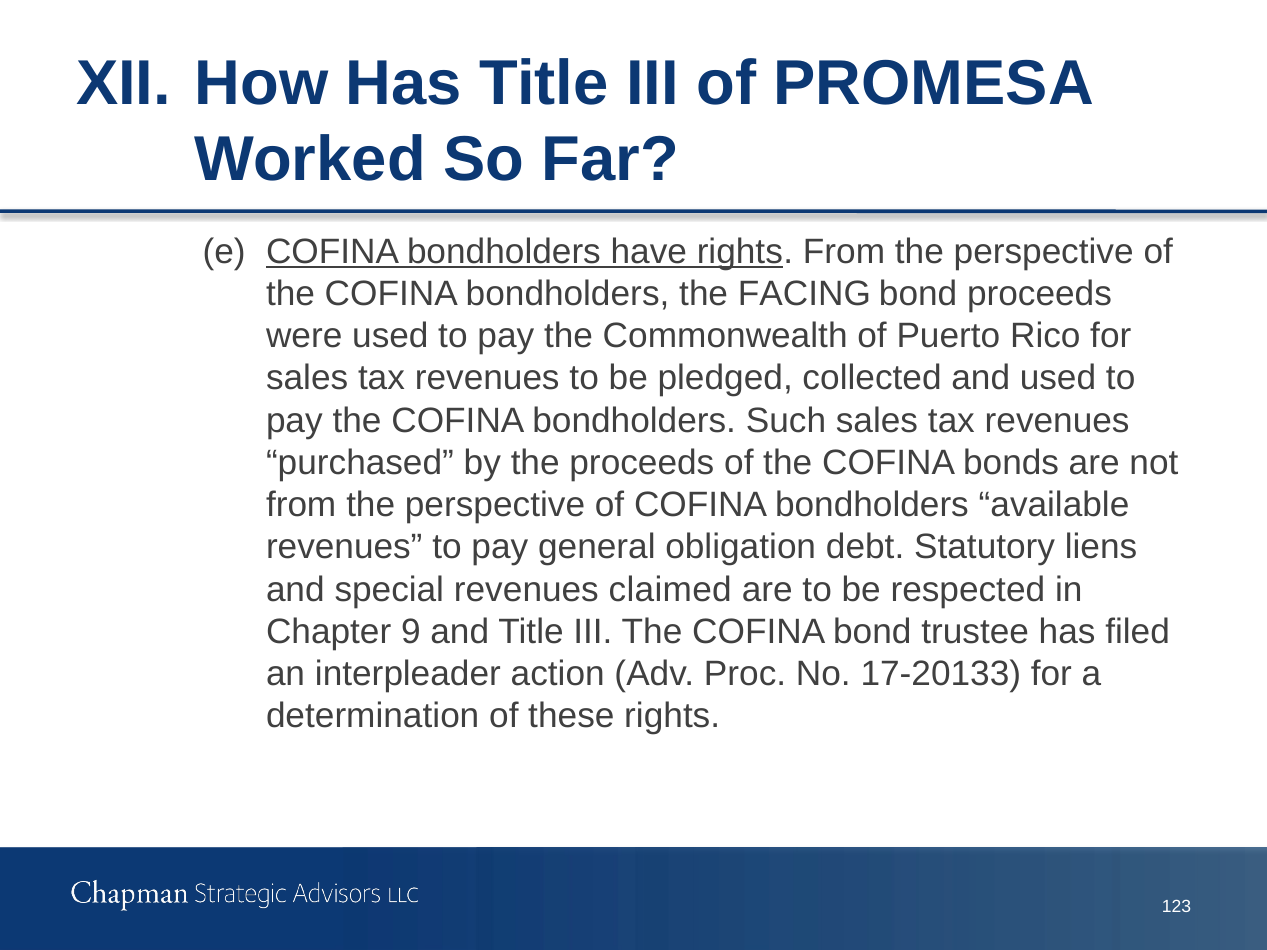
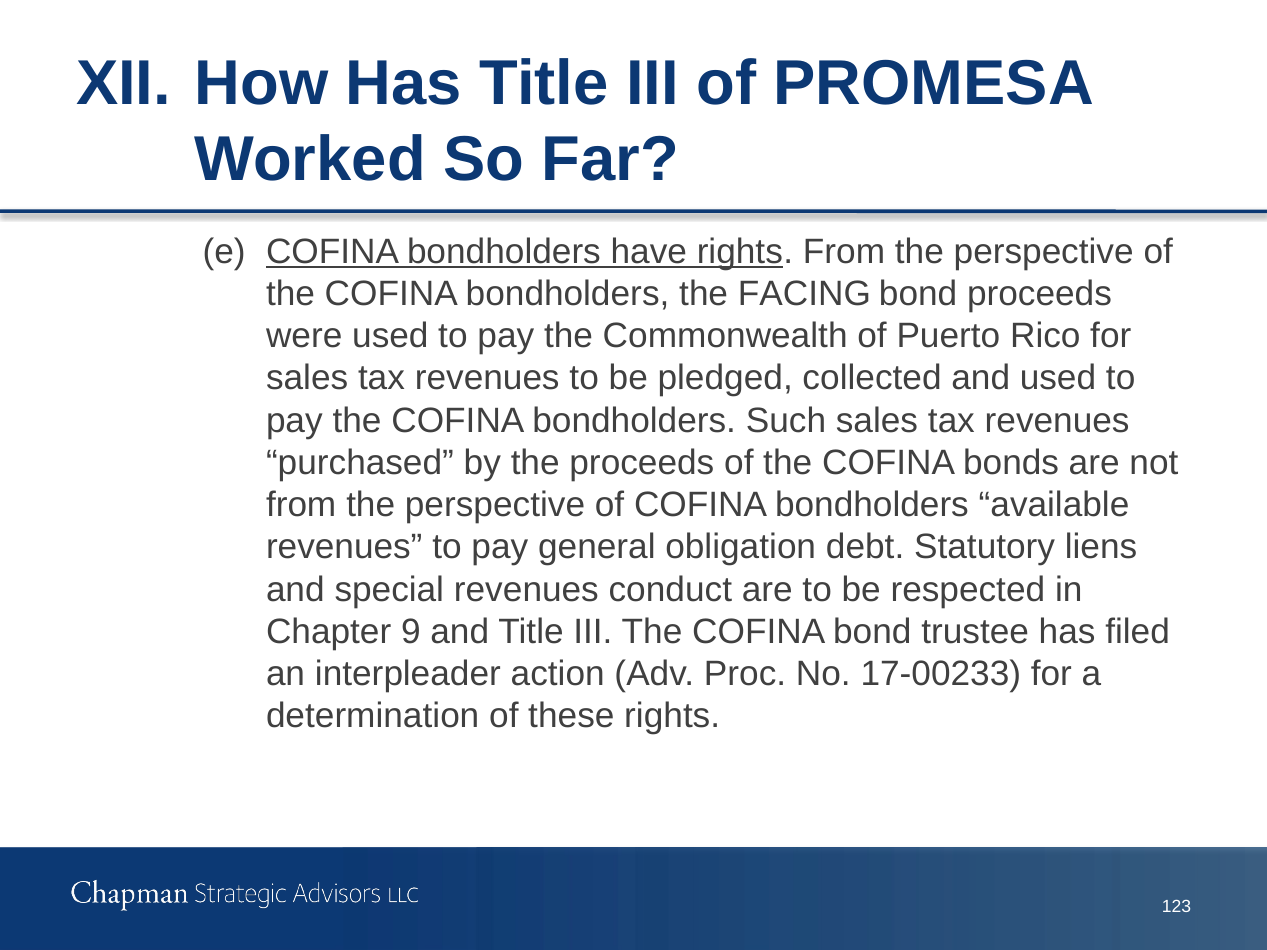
claimed: claimed -> conduct
17-20133: 17-20133 -> 17-00233
